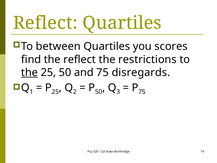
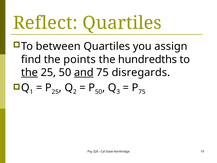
scores: scores -> assign
the reflect: reflect -> points
restrictions: restrictions -> hundredths
and underline: none -> present
